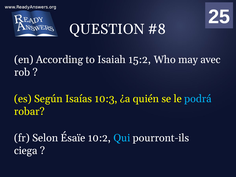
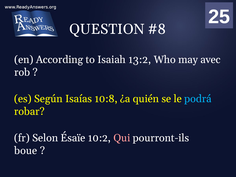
15:2: 15:2 -> 13:2
10:3: 10:3 -> 10:8
Qui colour: light blue -> pink
ciega: ciega -> boue
